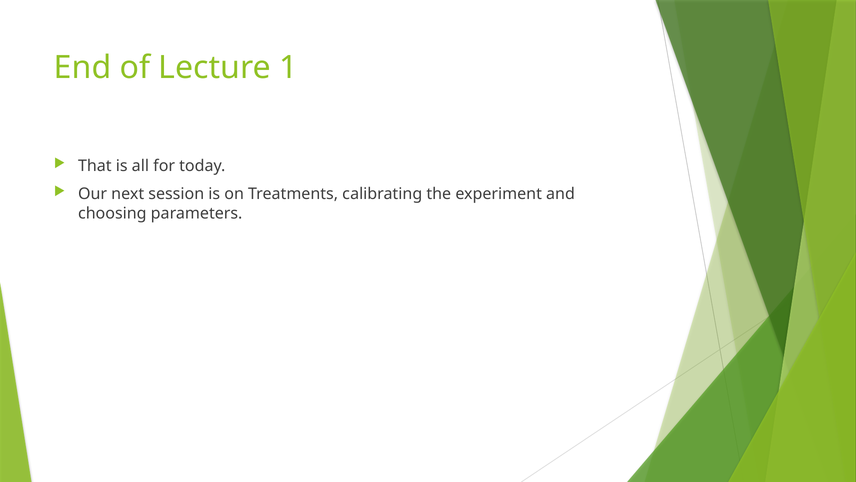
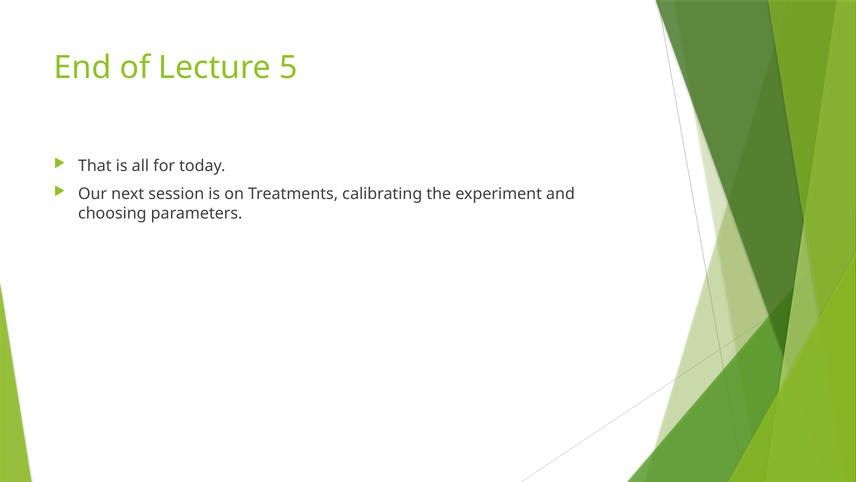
1: 1 -> 5
